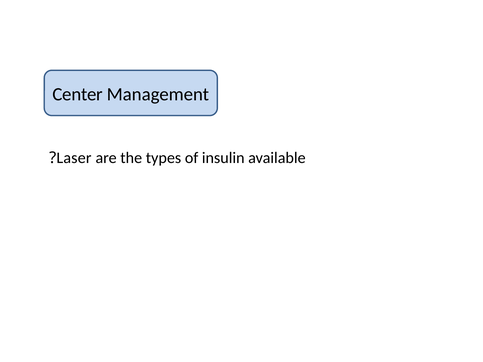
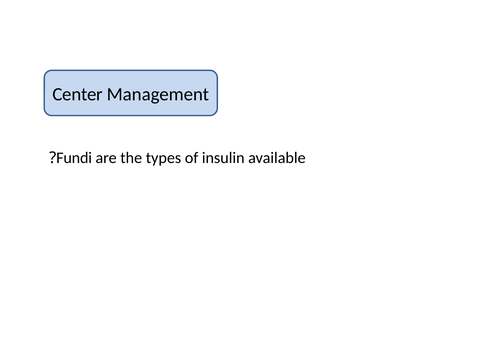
Laser: Laser -> Fundi
